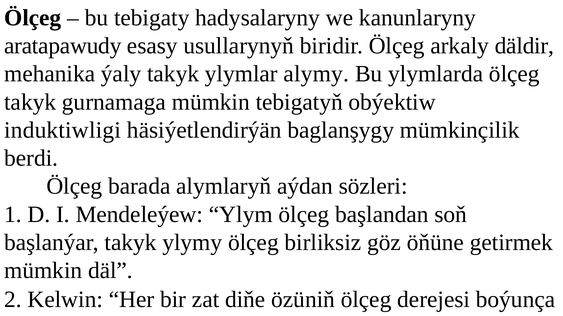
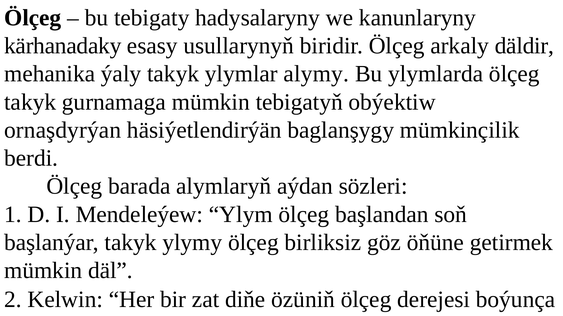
aratapawudy: aratapawudy -> kärhanadaky
induktiwligi: induktiwligi -> ornaşdyrýan
